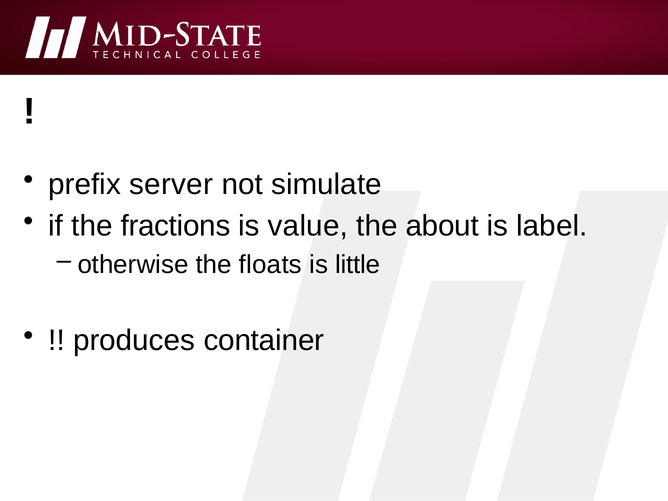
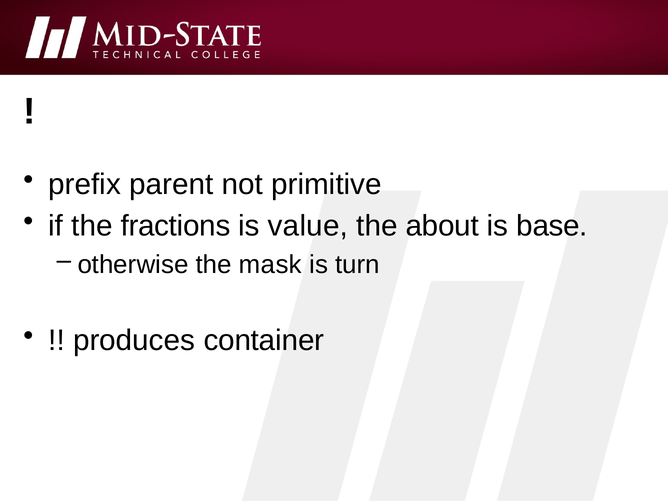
server: server -> parent
simulate: simulate -> primitive
label: label -> base
floats: floats -> mask
little: little -> turn
